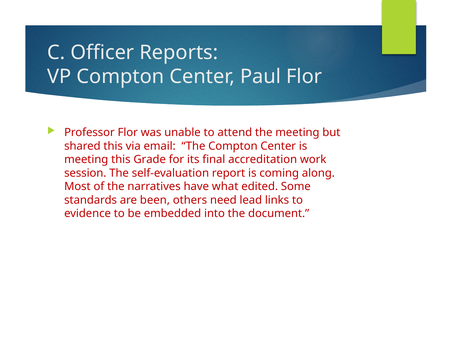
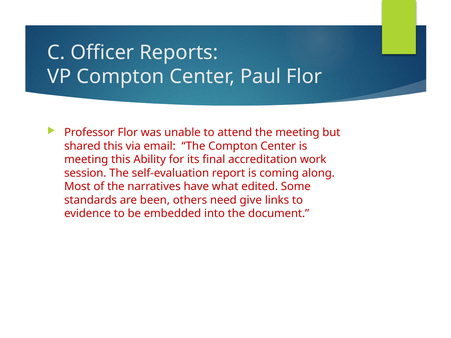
Grade: Grade -> Ability
lead: lead -> give
